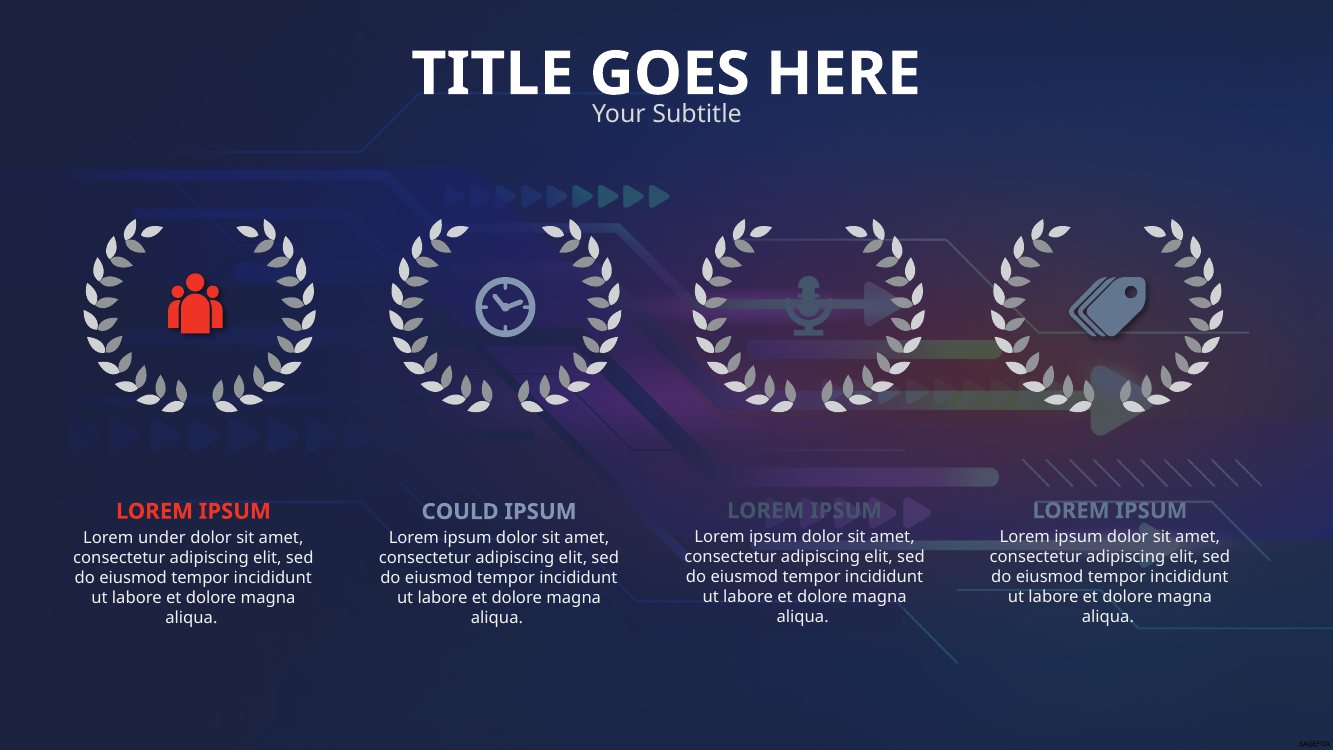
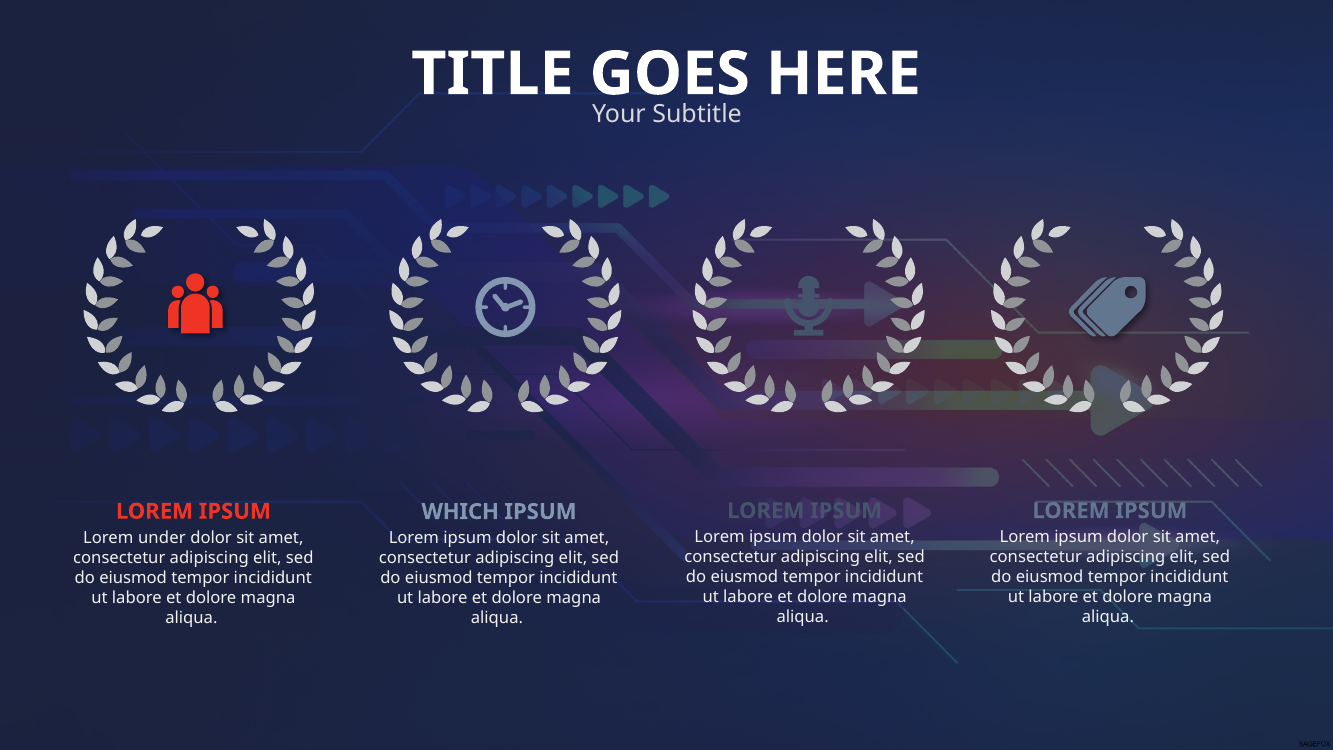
COULD: COULD -> WHICH
